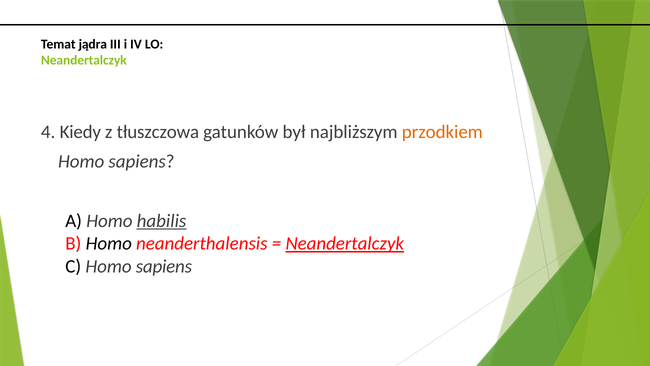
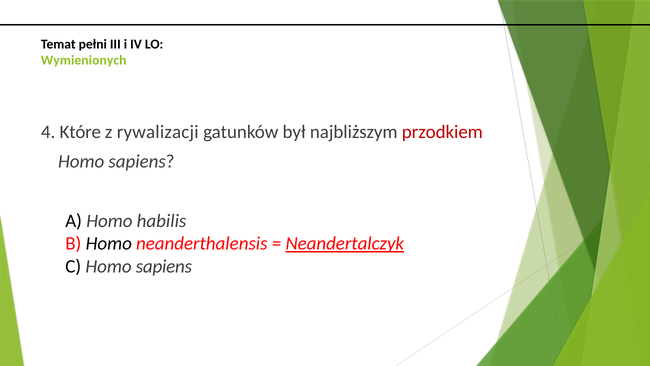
jądra: jądra -> pełni
Neandertalczyk at (84, 60): Neandertalczyk -> Wymienionych
Kiedy: Kiedy -> Które
tłuszczowa: tłuszczowa -> rywalizacji
przodkiem colour: orange -> red
habilis underline: present -> none
